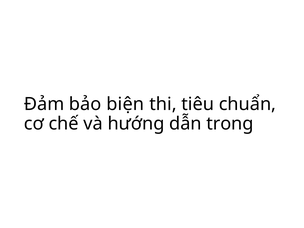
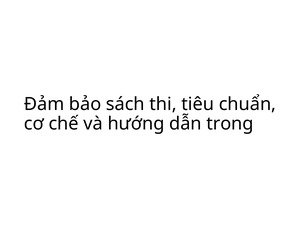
biện: biện -> sách
